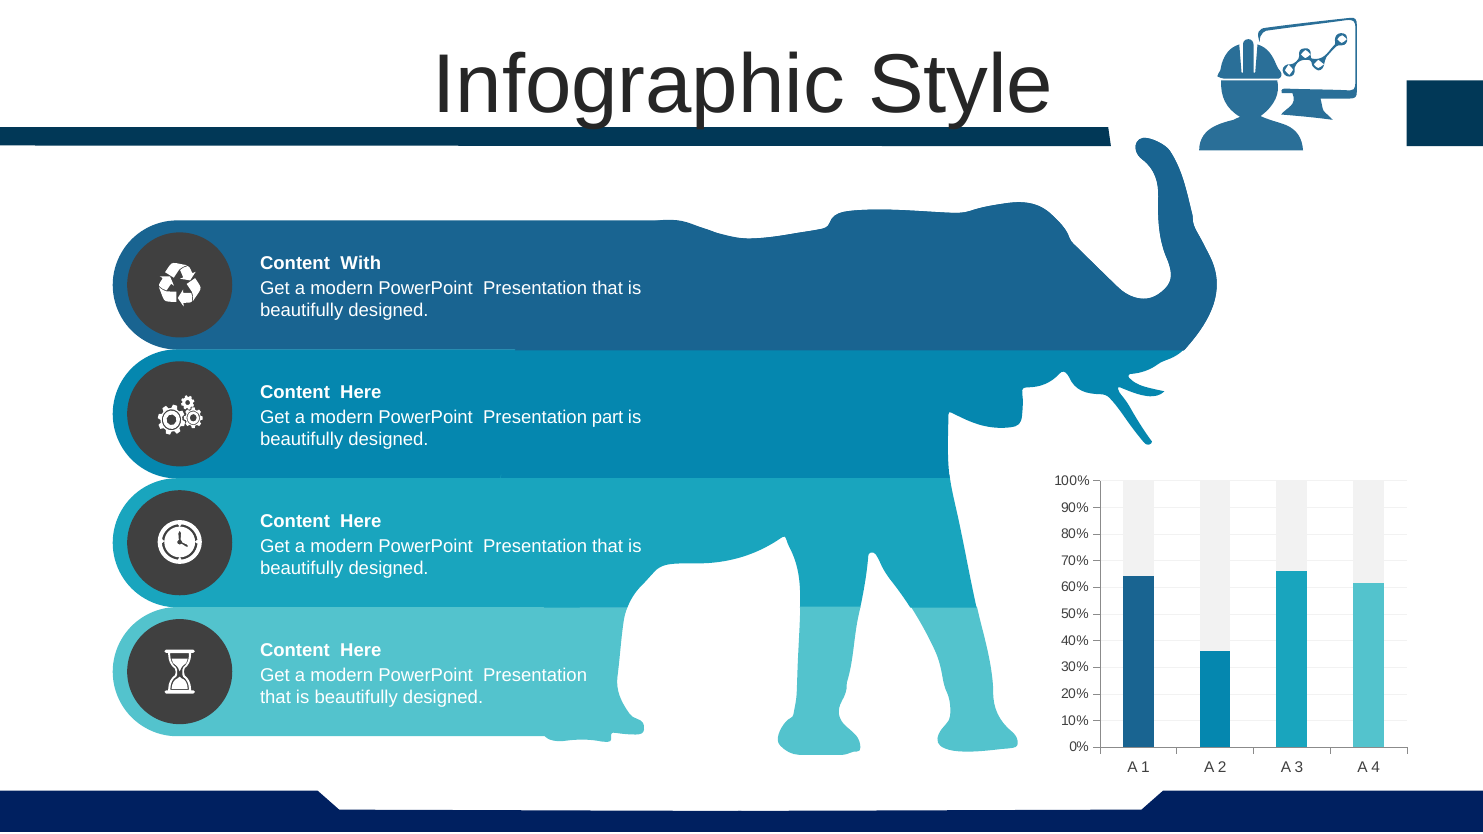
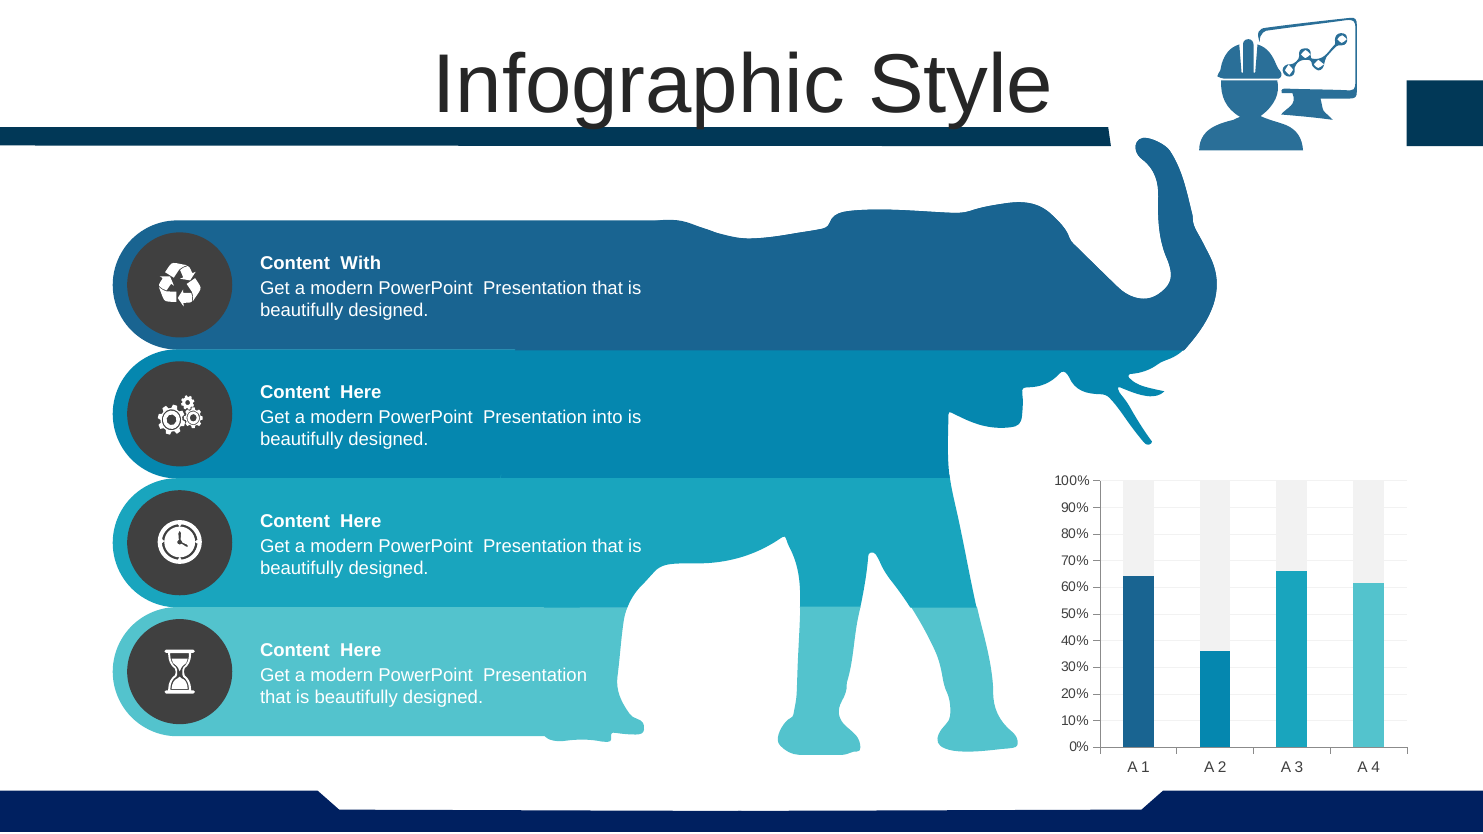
part: part -> into
